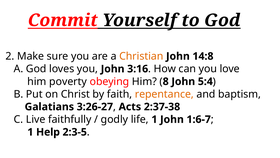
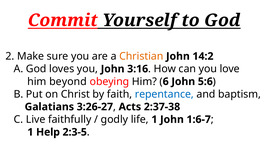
14:8: 14:8 -> 14:2
poverty: poverty -> beyond
8: 8 -> 6
5:4: 5:4 -> 5:6
repentance colour: orange -> blue
